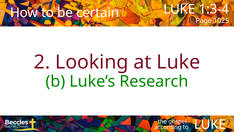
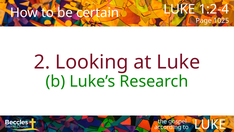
1:3-4: 1:3-4 -> 1:2-4
